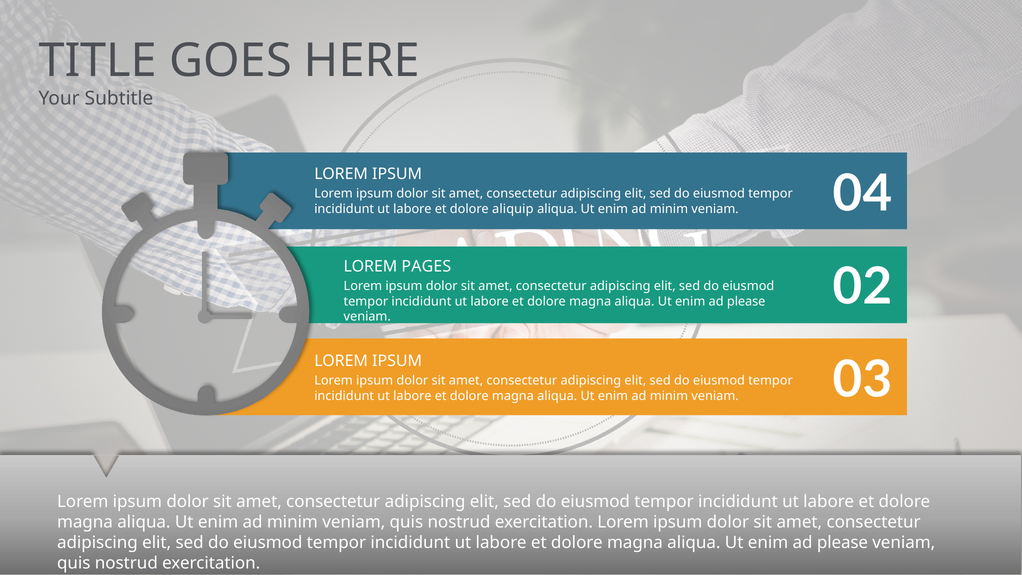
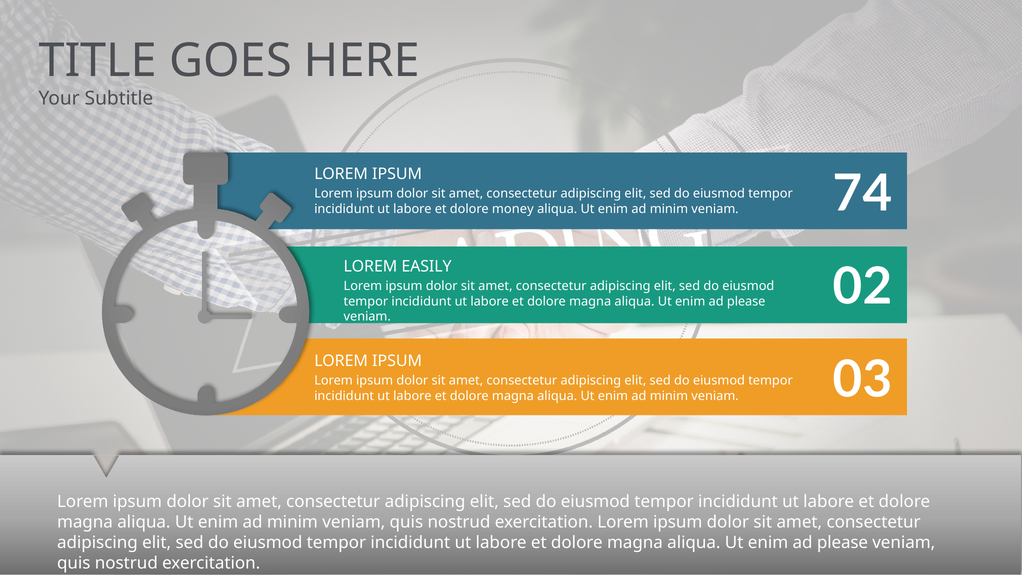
aliquip: aliquip -> money
04: 04 -> 74
PAGES: PAGES -> EASILY
